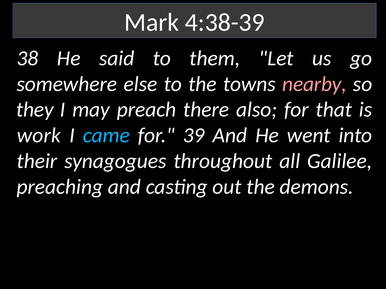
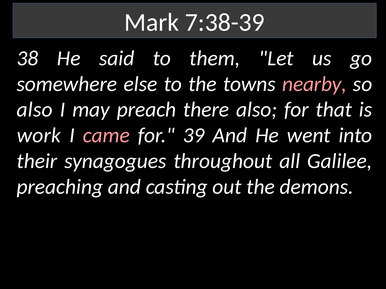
4:38-39: 4:38-39 -> 7:38-39
they at (35, 110): they -> also
came colour: light blue -> pink
